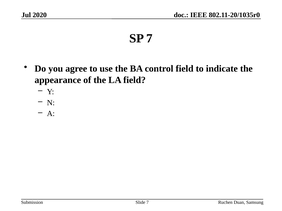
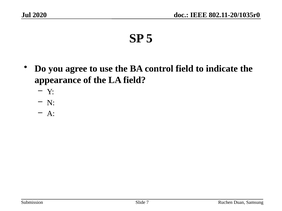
SP 7: 7 -> 5
